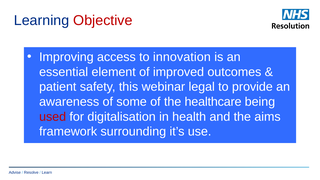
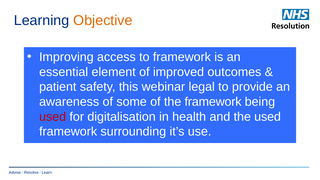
Objective colour: red -> orange
to innovation: innovation -> framework
the healthcare: healthcare -> framework
the aims: aims -> used
